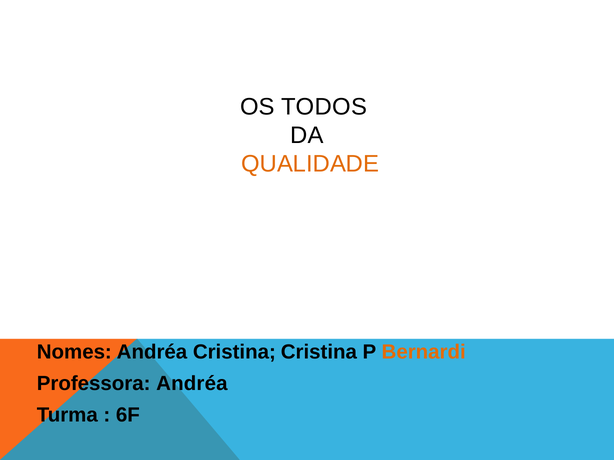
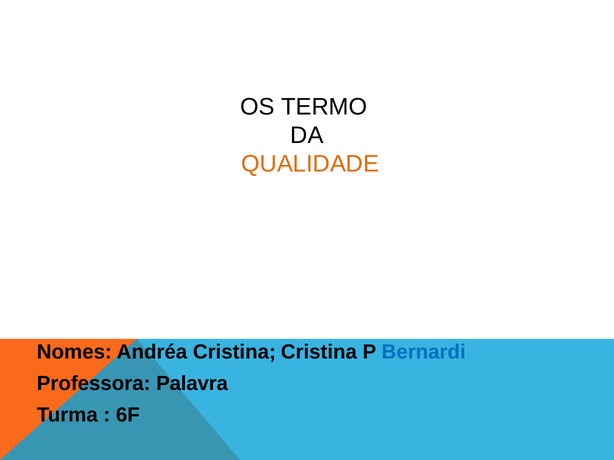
TODOS: TODOS -> TERMO
Bernardi colour: orange -> blue
Professora Andréa: Andréa -> Palavra
